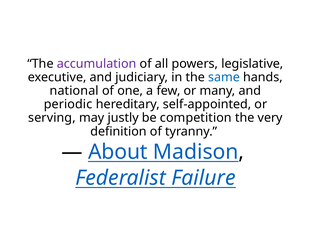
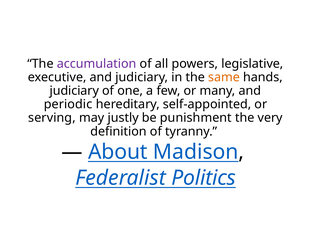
same colour: blue -> orange
national at (74, 91): national -> judiciary
competition: competition -> punishment
Failure: Failure -> Politics
